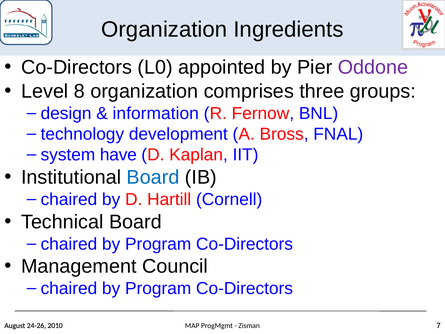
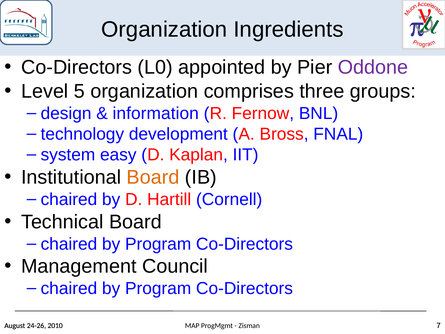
8: 8 -> 5
have: have -> easy
Board at (153, 177) colour: blue -> orange
